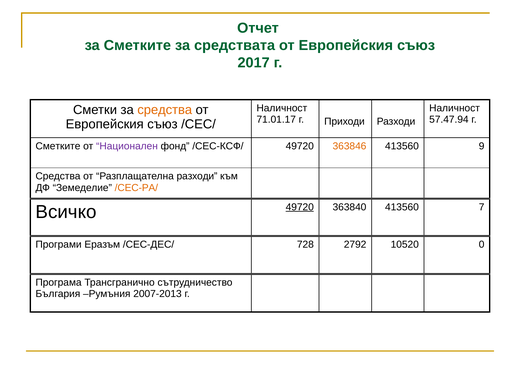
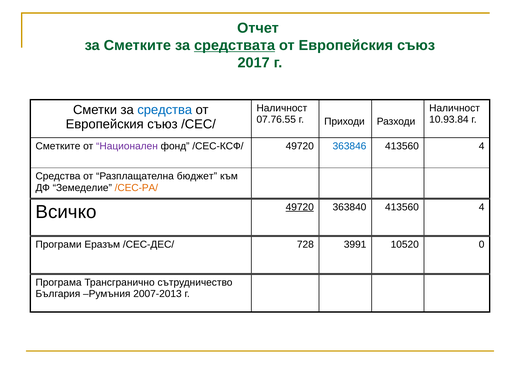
средствата underline: none -> present
средства at (165, 110) colour: orange -> blue
71.01.17: 71.01.17 -> 07.76.55
57.47.94: 57.47.94 -> 10.93.84
363846 colour: orange -> blue
9 at (482, 146): 9 -> 4
Разплащателна разходи: разходи -> бюджет
363840 413560 7: 7 -> 4
2792: 2792 -> 3991
